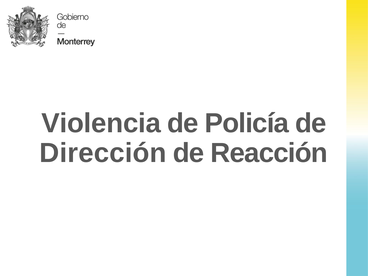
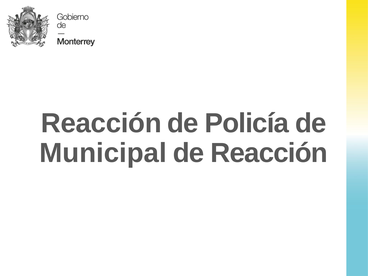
Violencia at (101, 123): Violencia -> Reacción
Dirección: Dirección -> Municipal
